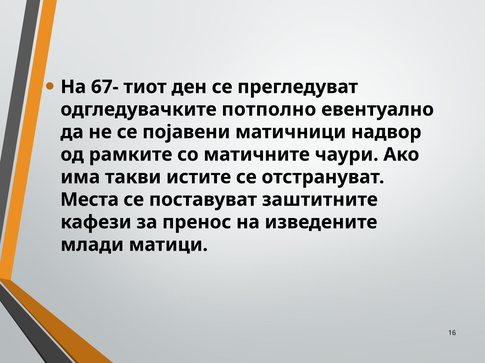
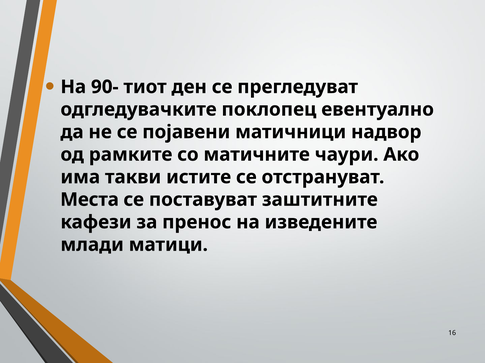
67-: 67- -> 90-
потполно: потполно -> поклопец
